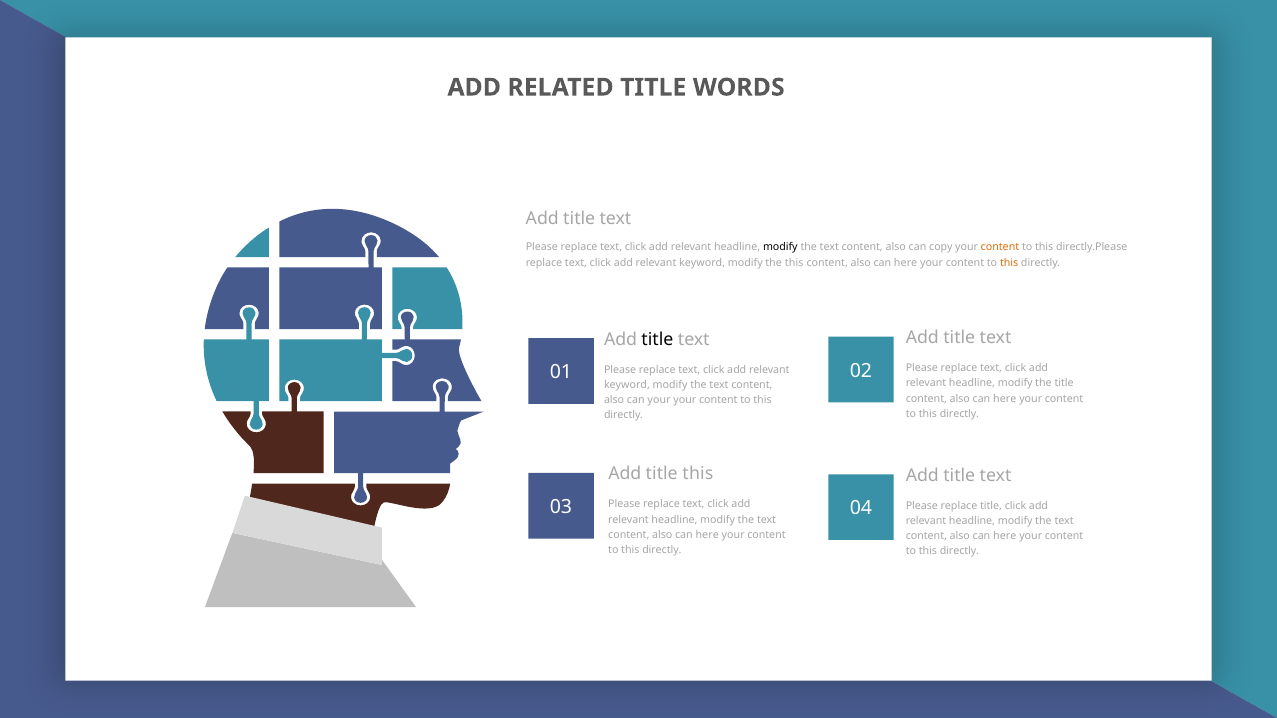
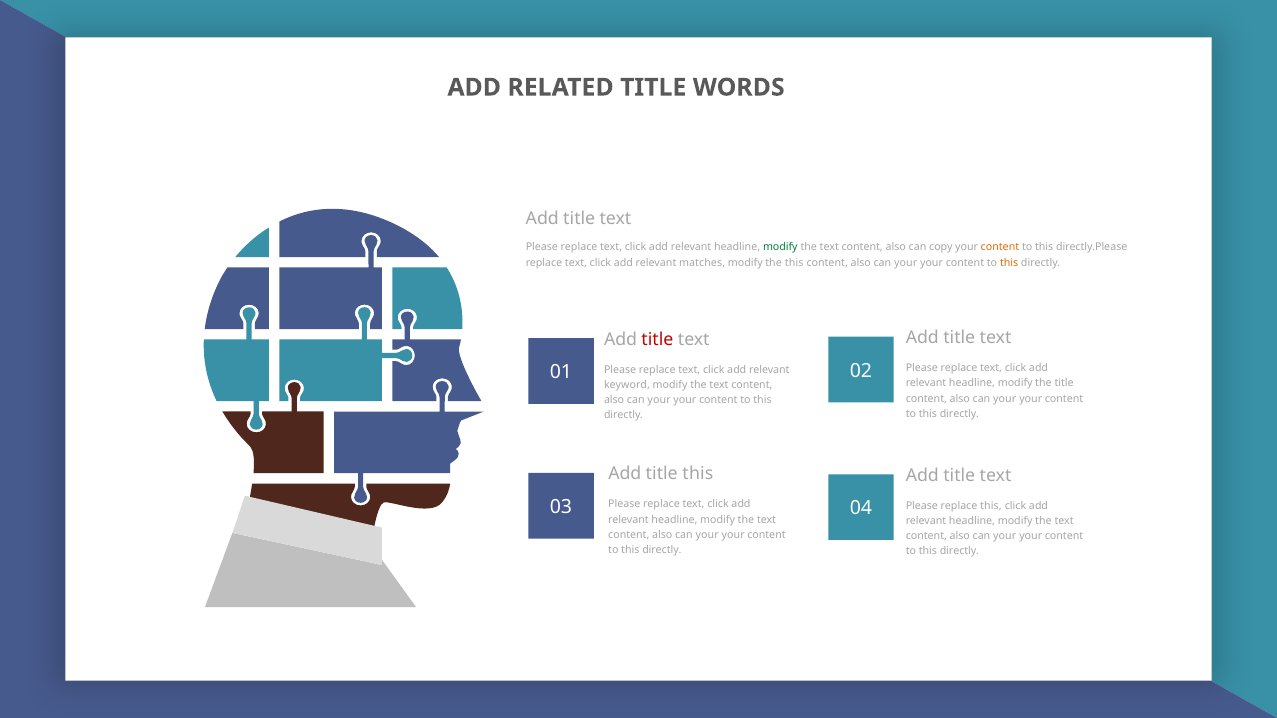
modify at (780, 247) colour: black -> green
keyword at (702, 263): keyword -> matches
here at (906, 263): here -> your
title at (657, 340) colour: black -> red
here at (1005, 399): here -> your
replace title: title -> this
here at (707, 535): here -> your
here at (1005, 536): here -> your
